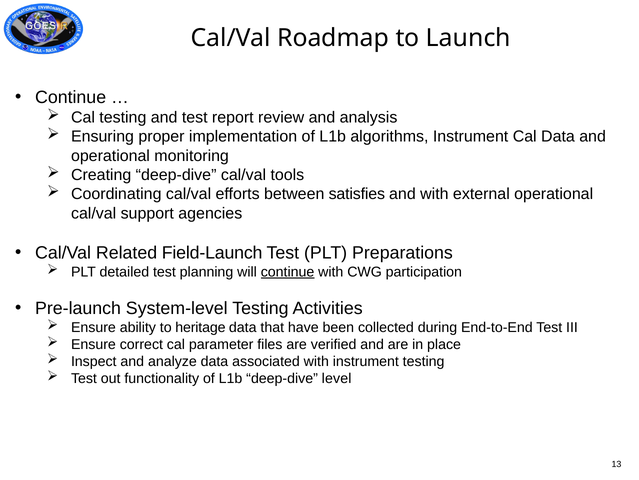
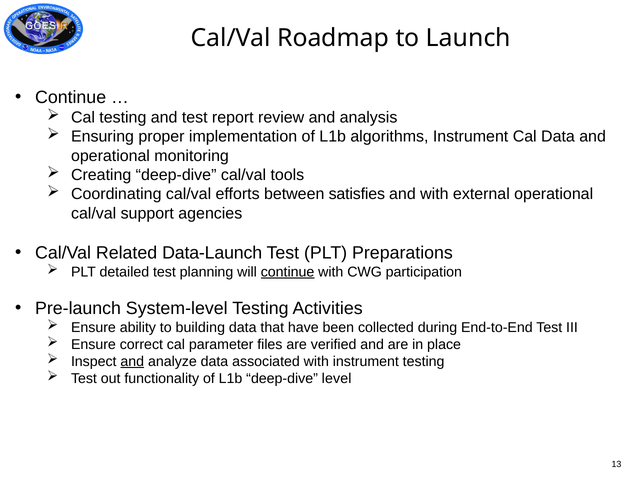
Field-Launch: Field-Launch -> Data-Launch
heritage: heritage -> building
and at (132, 361) underline: none -> present
